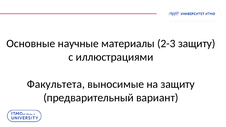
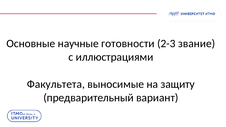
материалы: материалы -> готовности
2-3 защиту: защиту -> звание
